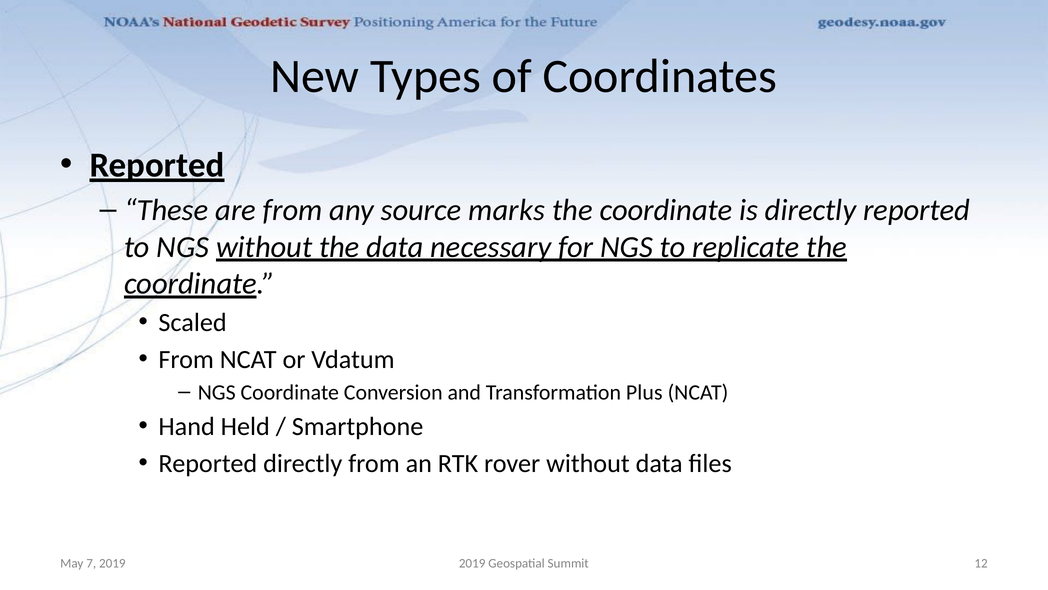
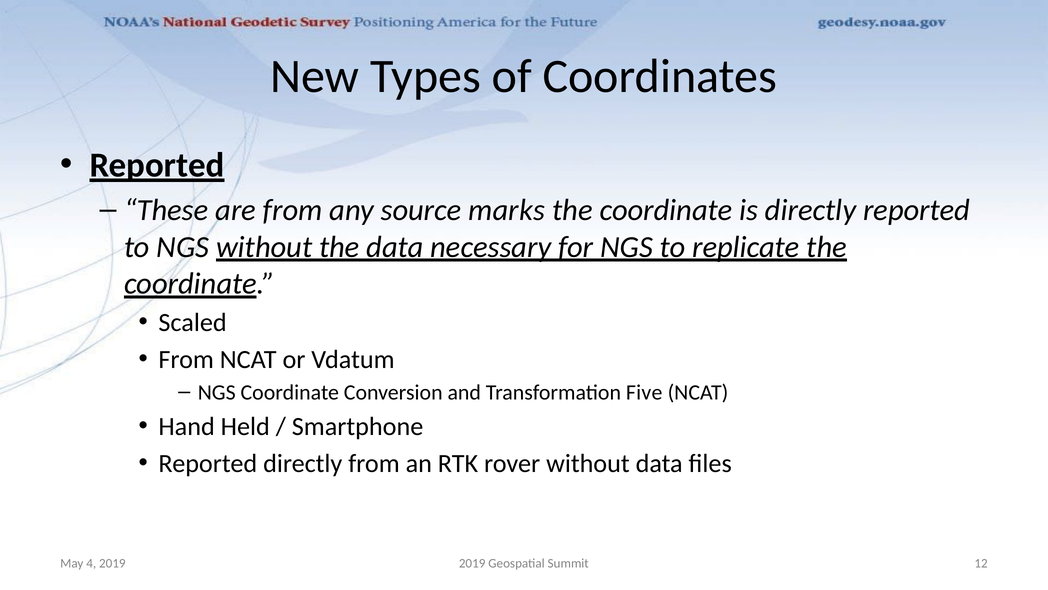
Plus: Plus -> Five
7: 7 -> 4
